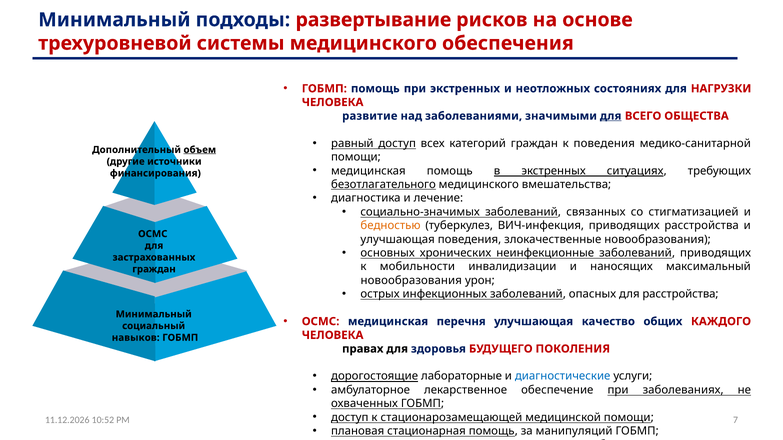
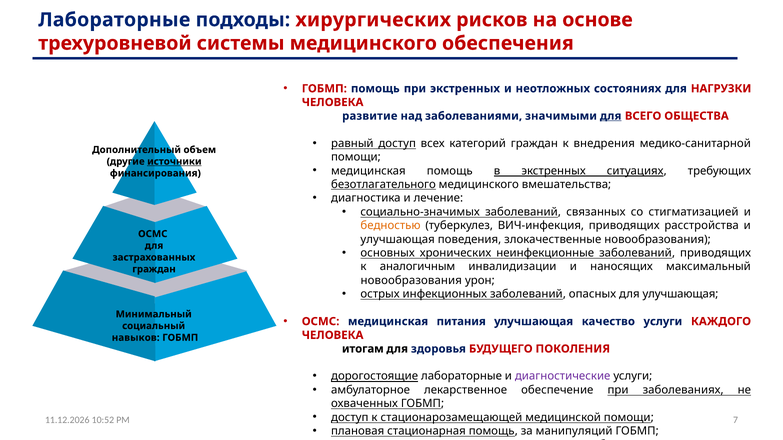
Минимальный at (114, 20): Минимальный -> Лабораторные
развертывание: развертывание -> хирургических
к поведения: поведения -> внедрения
объем underline: present -> none
источники underline: none -> present
мобильности: мобильности -> аналогичным
для расстройства: расстройства -> улучшающая
перечня: перечня -> питания
качество общих: общих -> услуги
правах: правах -> итогам
диагностические colour: blue -> purple
